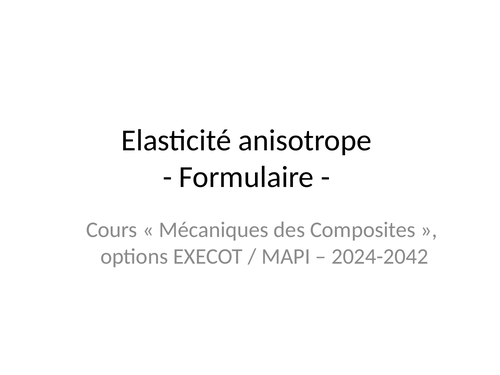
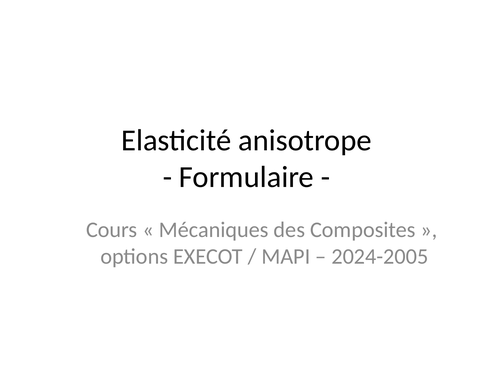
2024-2042: 2024-2042 -> 2024-2005
